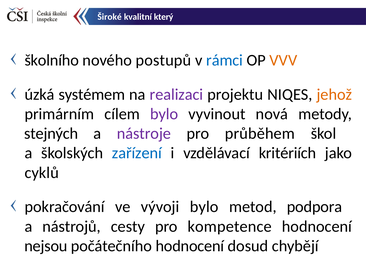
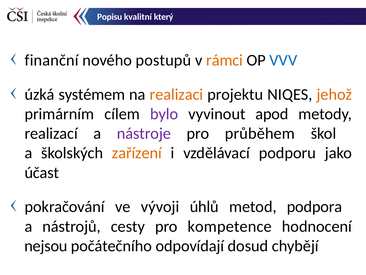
Široké: Široké -> Popisu
školního: školního -> finanční
rámci colour: blue -> orange
VVV colour: orange -> blue
realizaci colour: purple -> orange
nová: nová -> apod
stejných: stejných -> realizací
zařízení colour: blue -> orange
kritériích: kritériích -> podporu
cyklů: cyklů -> účast
vývoji bylo: bylo -> úhlů
počátečního hodnocení: hodnocení -> odpovídají
